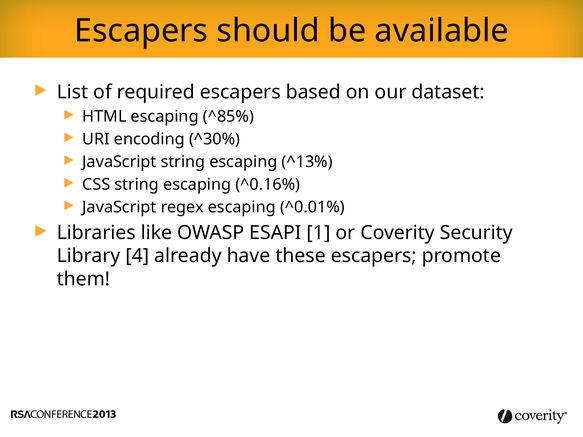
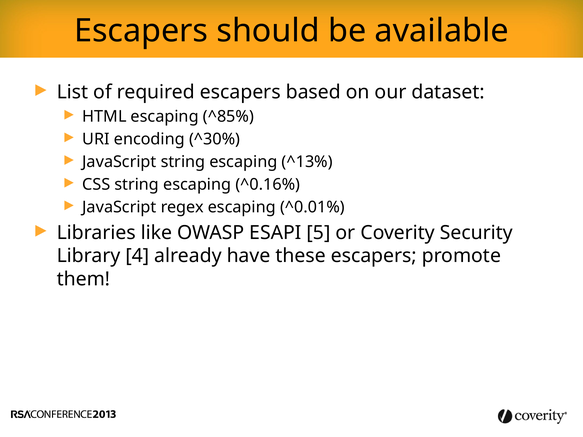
1: 1 -> 5
